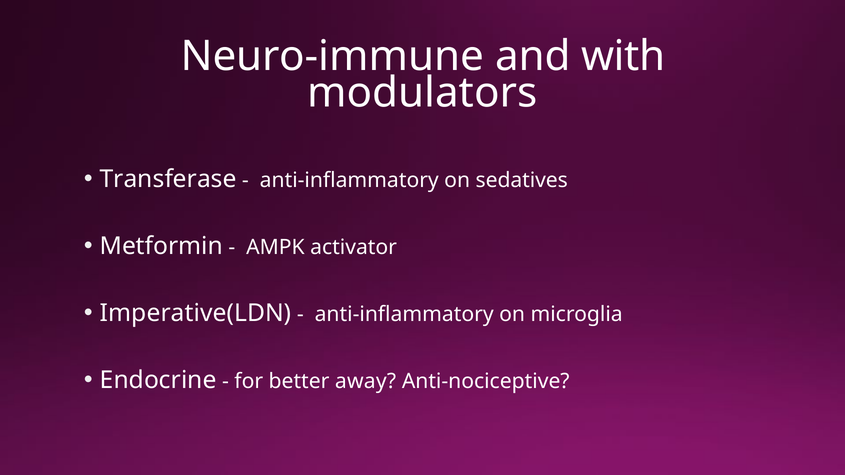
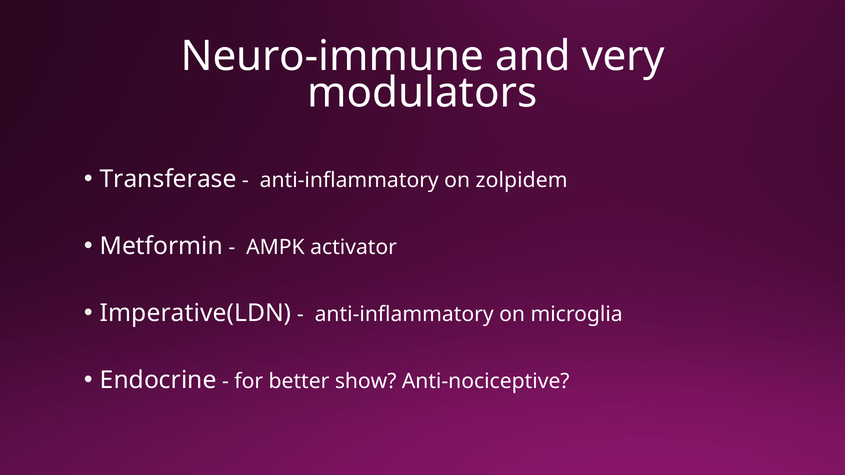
with: with -> very
sedatives: sedatives -> zolpidem
away: away -> show
